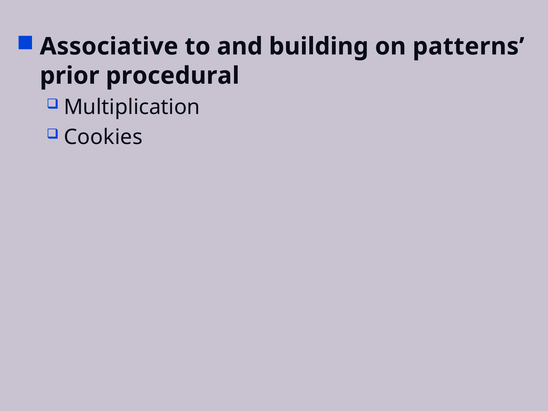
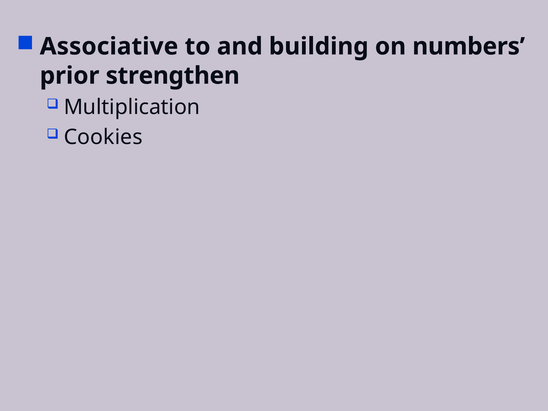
patterns: patterns -> numbers
procedural: procedural -> strengthen
